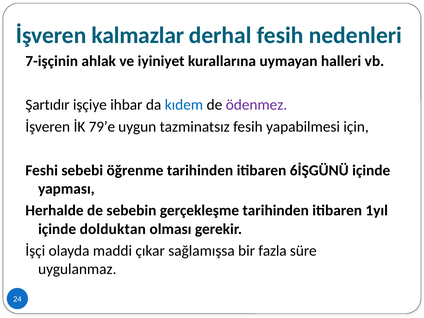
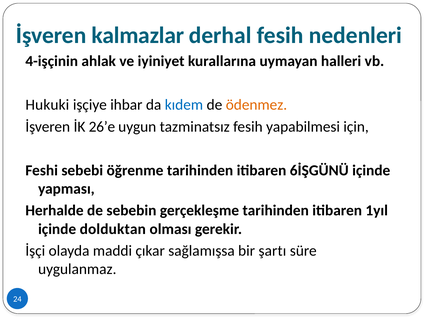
7-işçinin: 7-işçinin -> 4-işçinin
Şartıdır: Şartıdır -> Hukuki
ödenmez colour: purple -> orange
79’e: 79’e -> 26’e
fazla: fazla -> şartı
